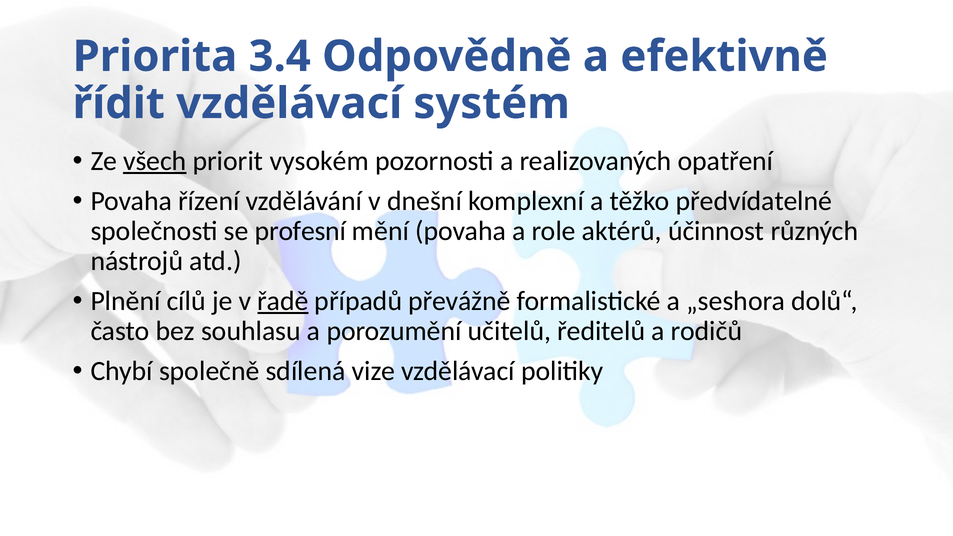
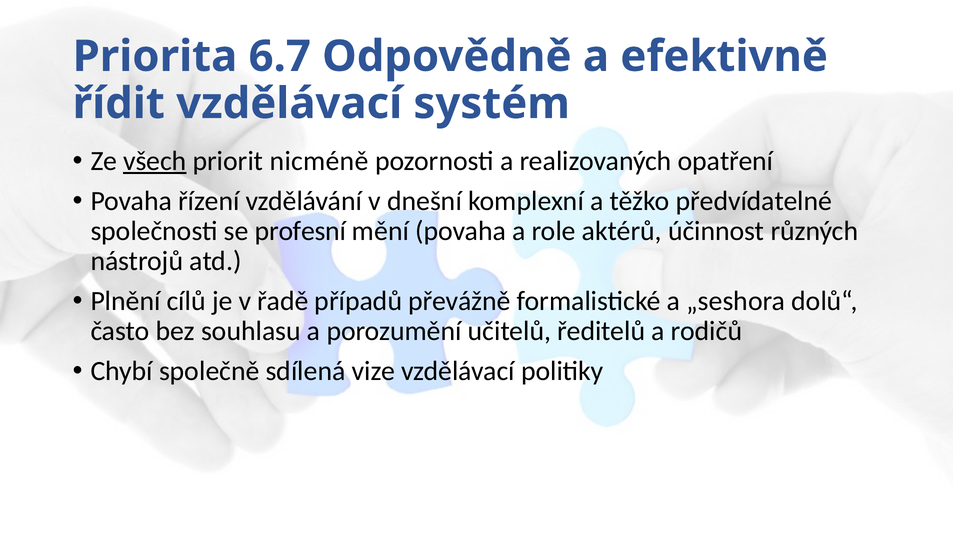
3.4: 3.4 -> 6.7
vysokém: vysokém -> nicméně
řadě underline: present -> none
